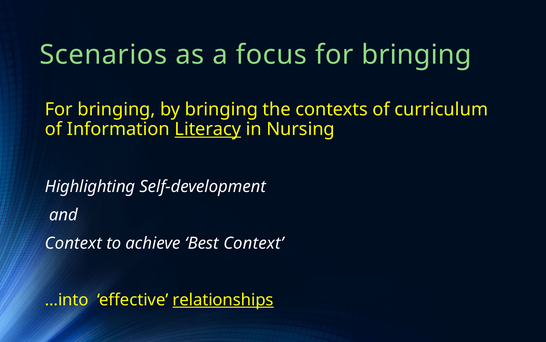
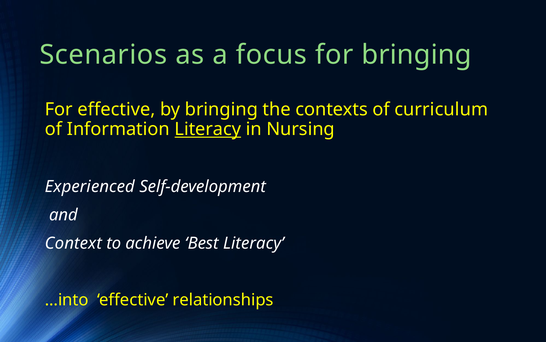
bringing at (116, 109): bringing -> effective
Highlighting: Highlighting -> Experienced
Best Context: Context -> Literacy
relationships underline: present -> none
